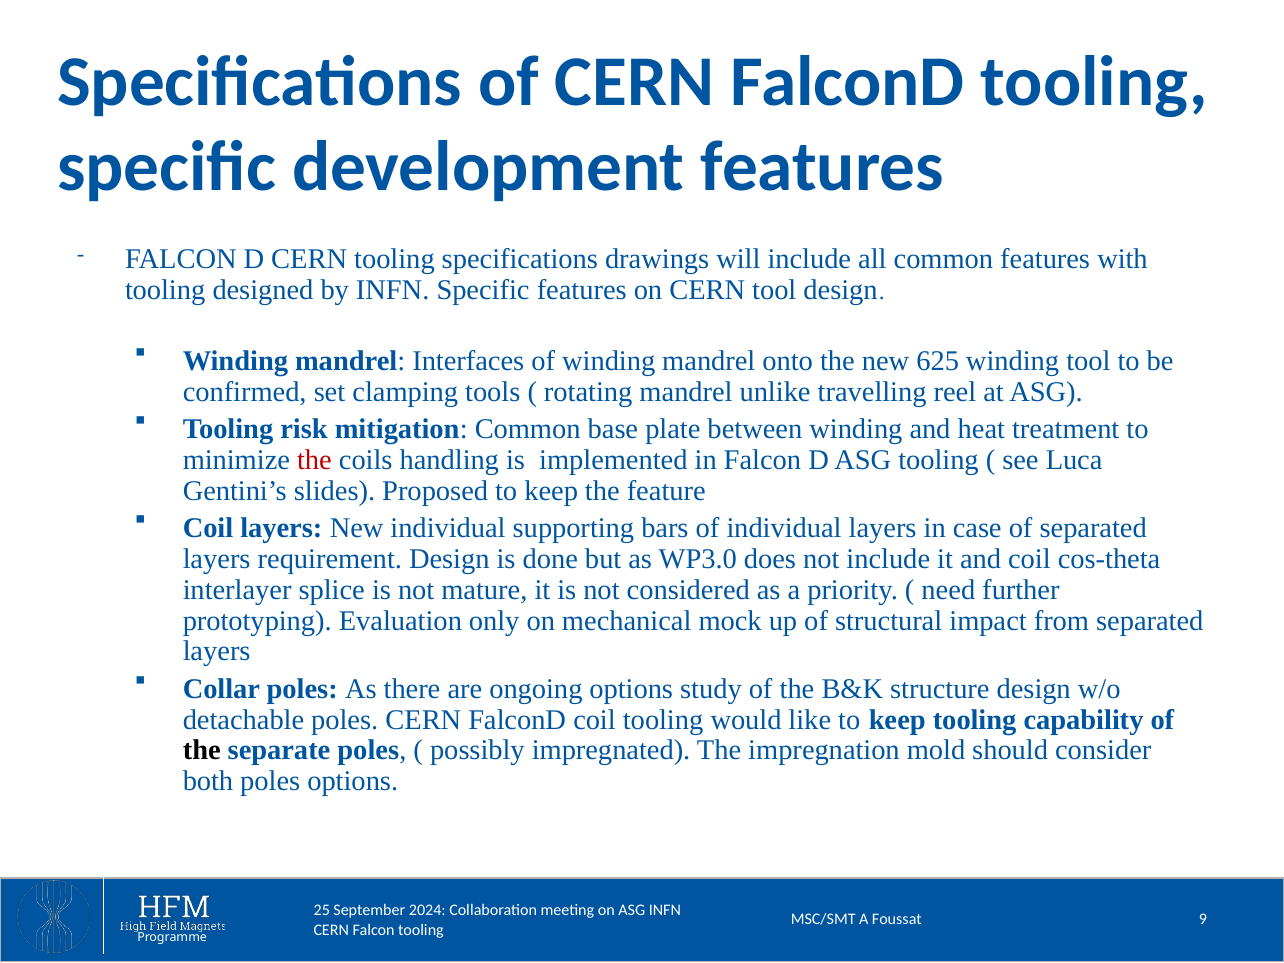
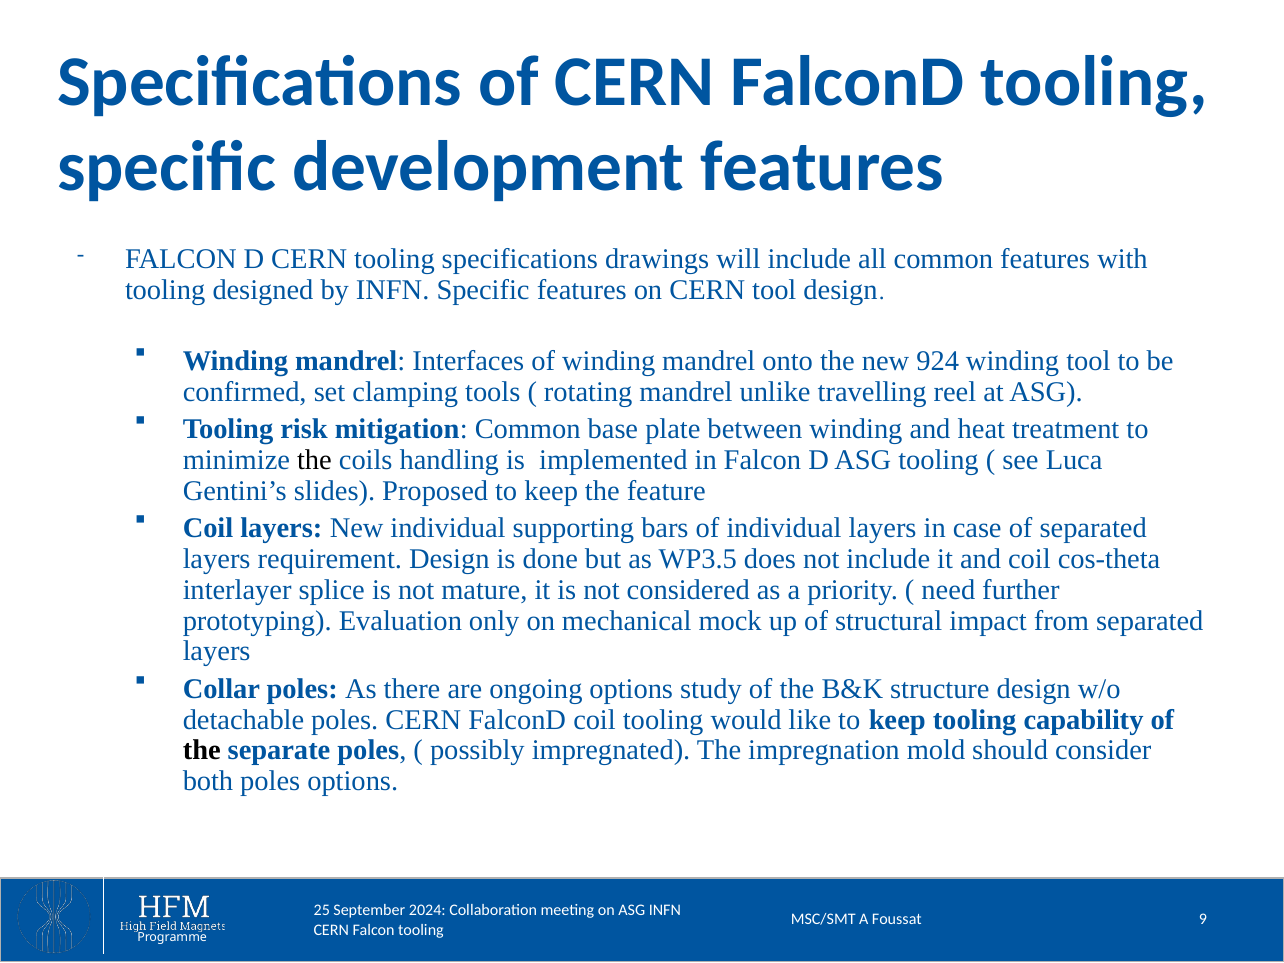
625: 625 -> 924
the at (314, 460) colour: red -> black
WP3.0: WP3.0 -> WP3.5
